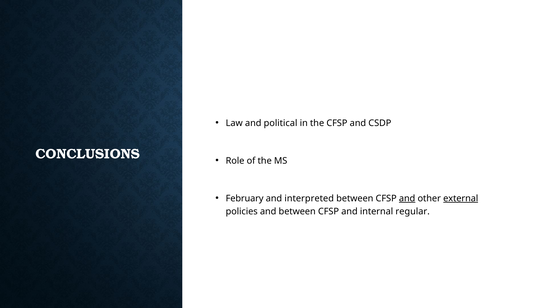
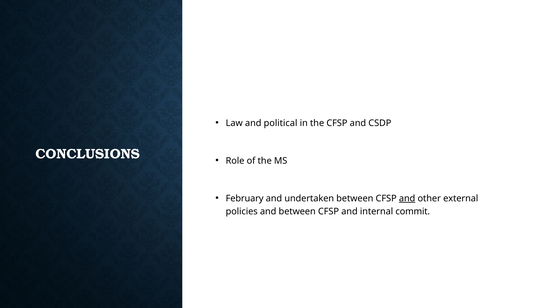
interpreted: interpreted -> undertaken
external underline: present -> none
regular: regular -> commit
